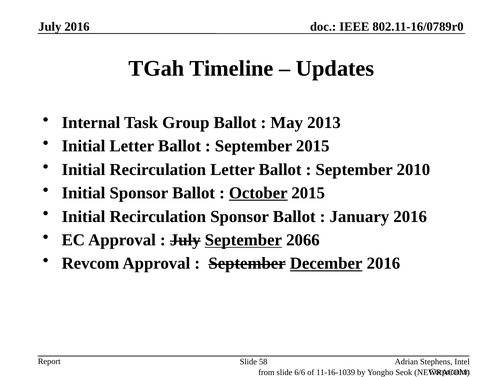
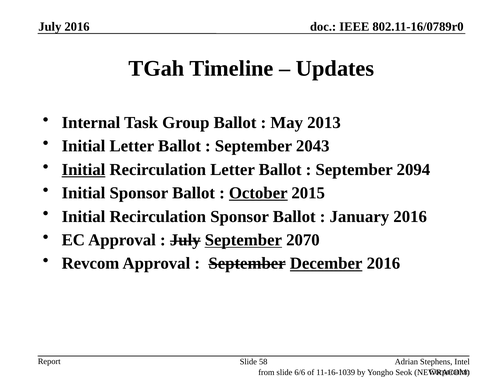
September 2015: 2015 -> 2043
Initial at (84, 170) underline: none -> present
2010: 2010 -> 2094
2066: 2066 -> 2070
